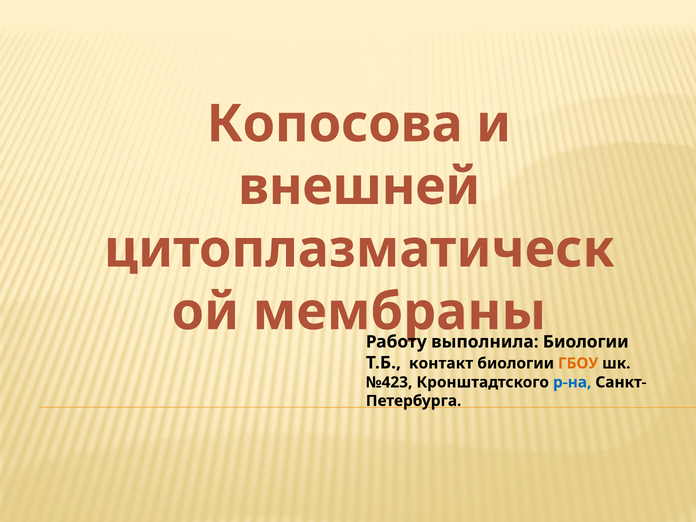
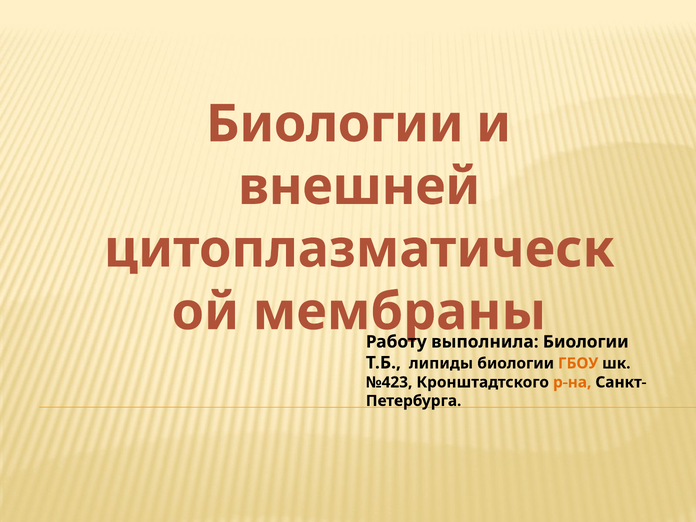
Копосова at (335, 124): Копосова -> Биологии
контакт: контакт -> липиды
р-на colour: blue -> orange
